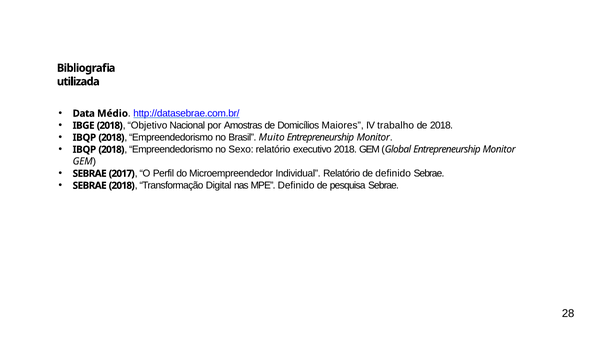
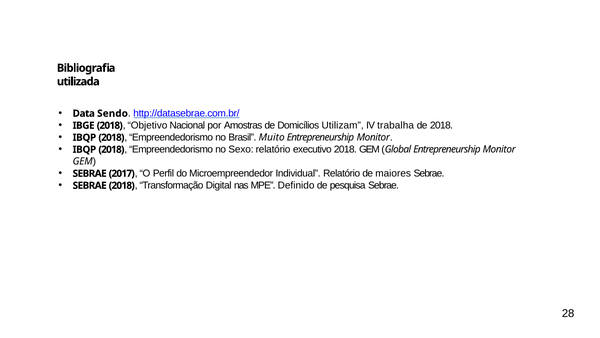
Médio: Médio -> Sendo
Maiores: Maiores -> Utilizam
trabalho: trabalho -> trabalha
de definido: definido -> maiores
